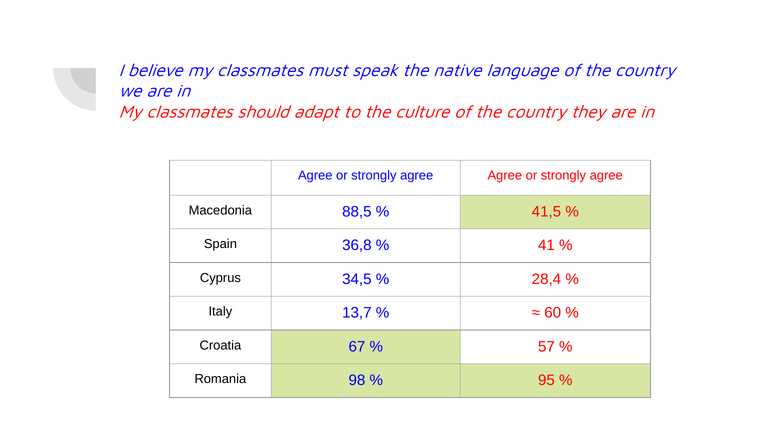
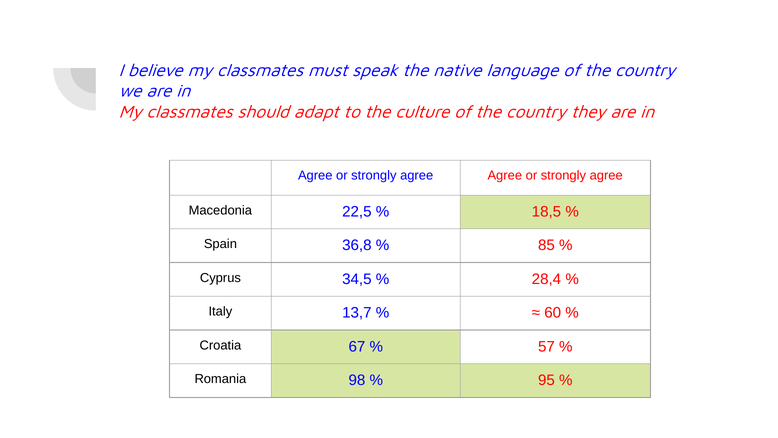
88,5: 88,5 -> 22,5
41,5: 41,5 -> 18,5
41: 41 -> 85
